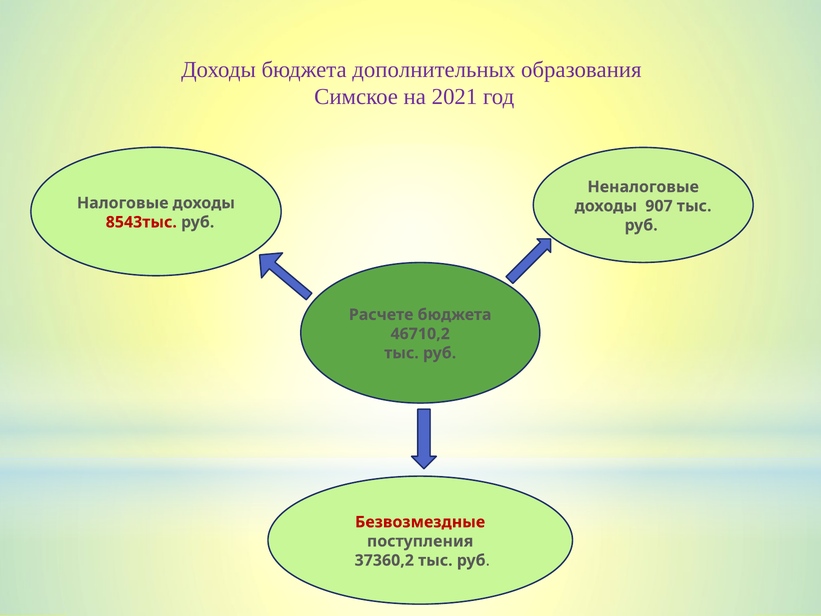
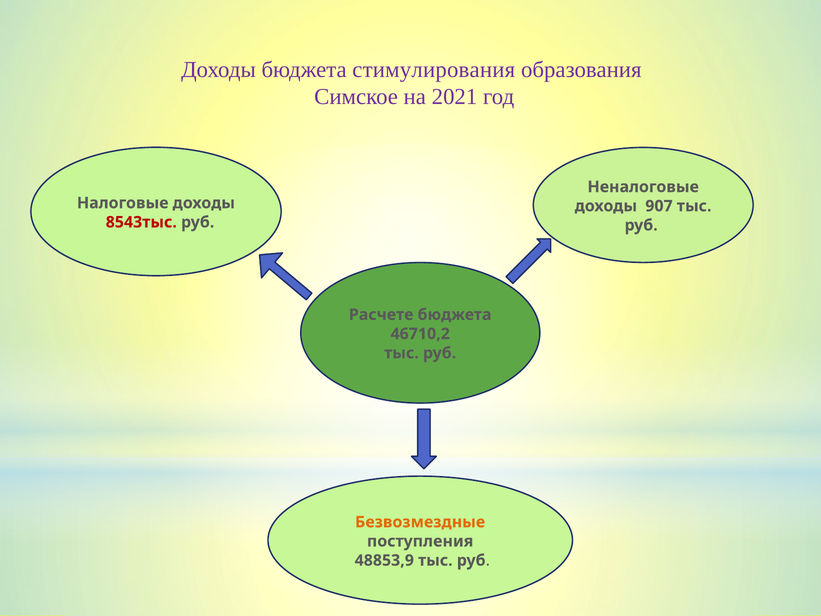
дополнительных: дополнительных -> стимулирования
Безвозмездные colour: red -> orange
37360,2: 37360,2 -> 48853,9
